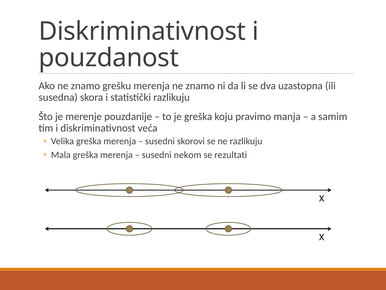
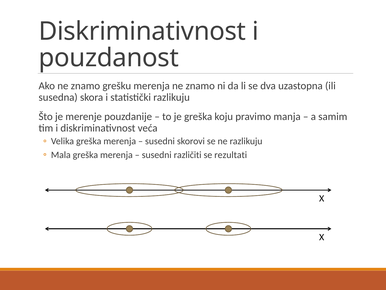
nekom: nekom -> različiti
